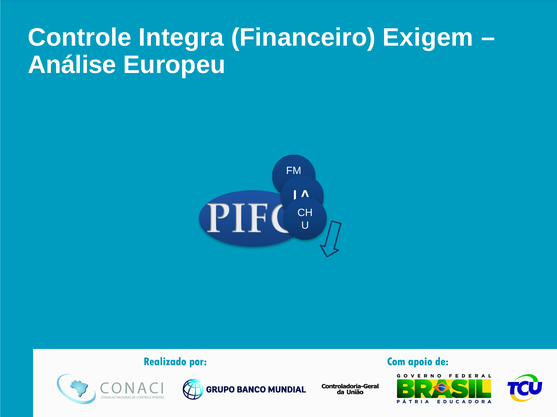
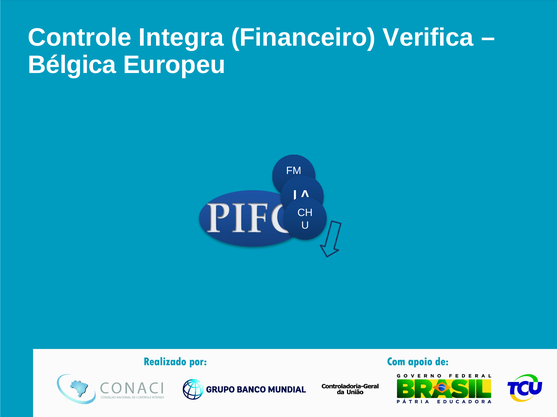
Exigem: Exigem -> Verifica
Análise: Análise -> Bélgica
